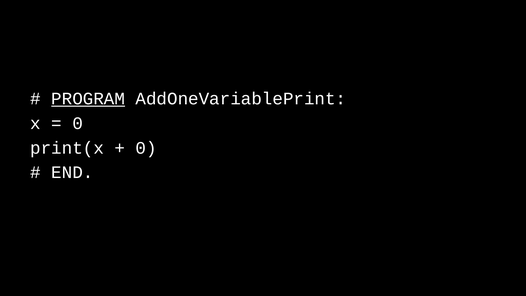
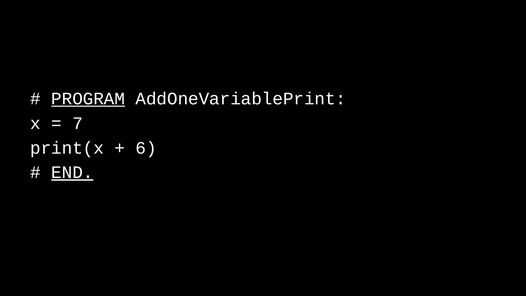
0 at (78, 123): 0 -> 7
0 at (146, 148): 0 -> 6
END underline: none -> present
